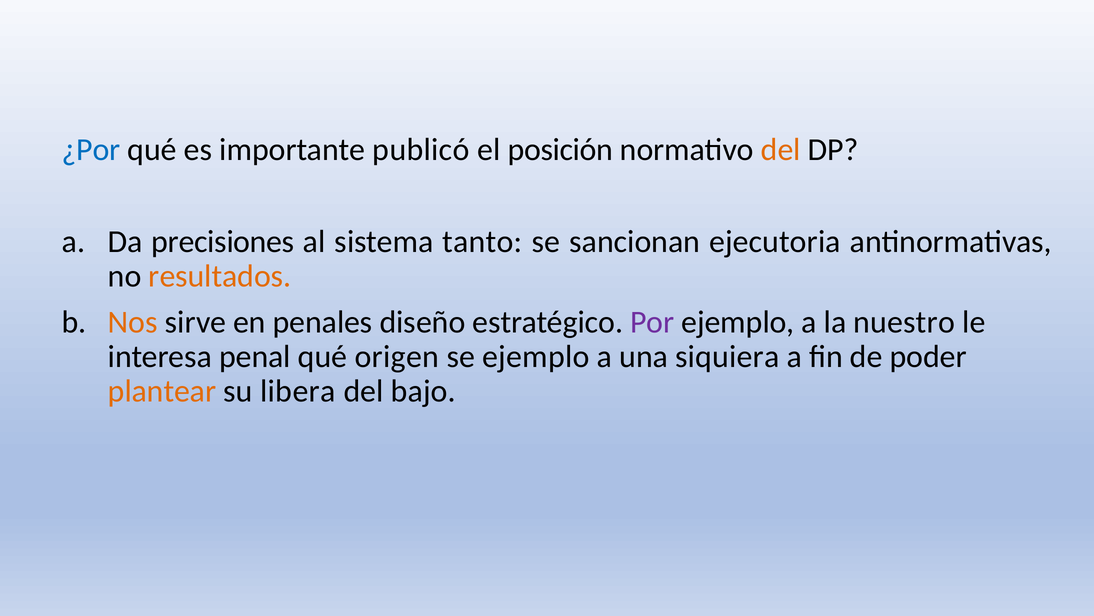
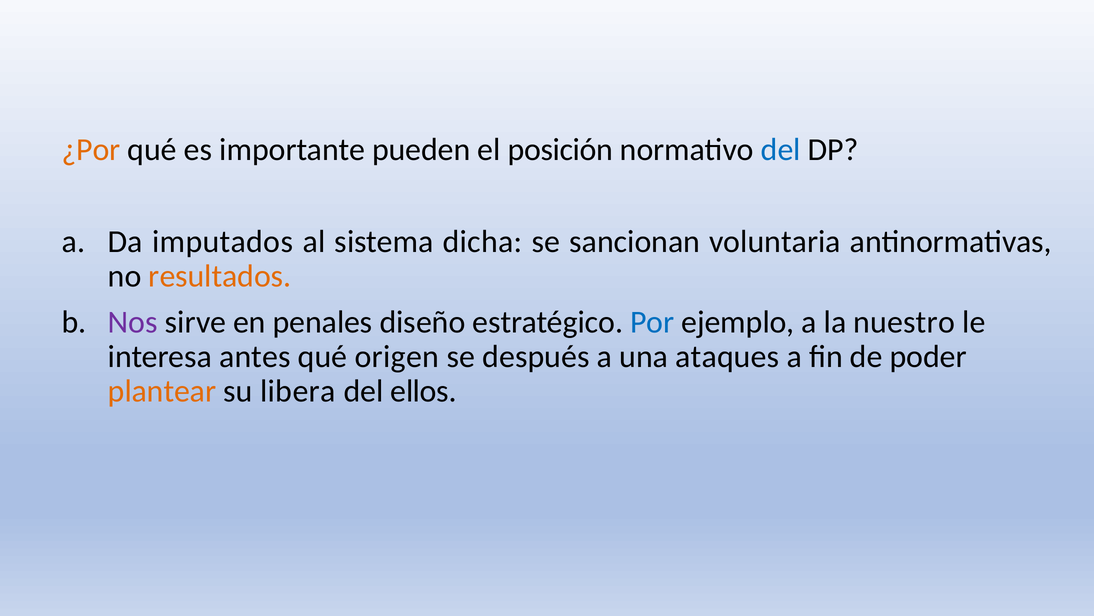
¿Por colour: blue -> orange
publicó: publicó -> pueden
del at (781, 150) colour: orange -> blue
precisiones: precisiones -> imputados
tanto: tanto -> dicha
ejecutoria: ejecutoria -> voluntaria
Nos colour: orange -> purple
Por colour: purple -> blue
penal: penal -> antes
se ejemplo: ejemplo -> después
siquiera: siquiera -> ataques
bajo: bajo -> ellos
